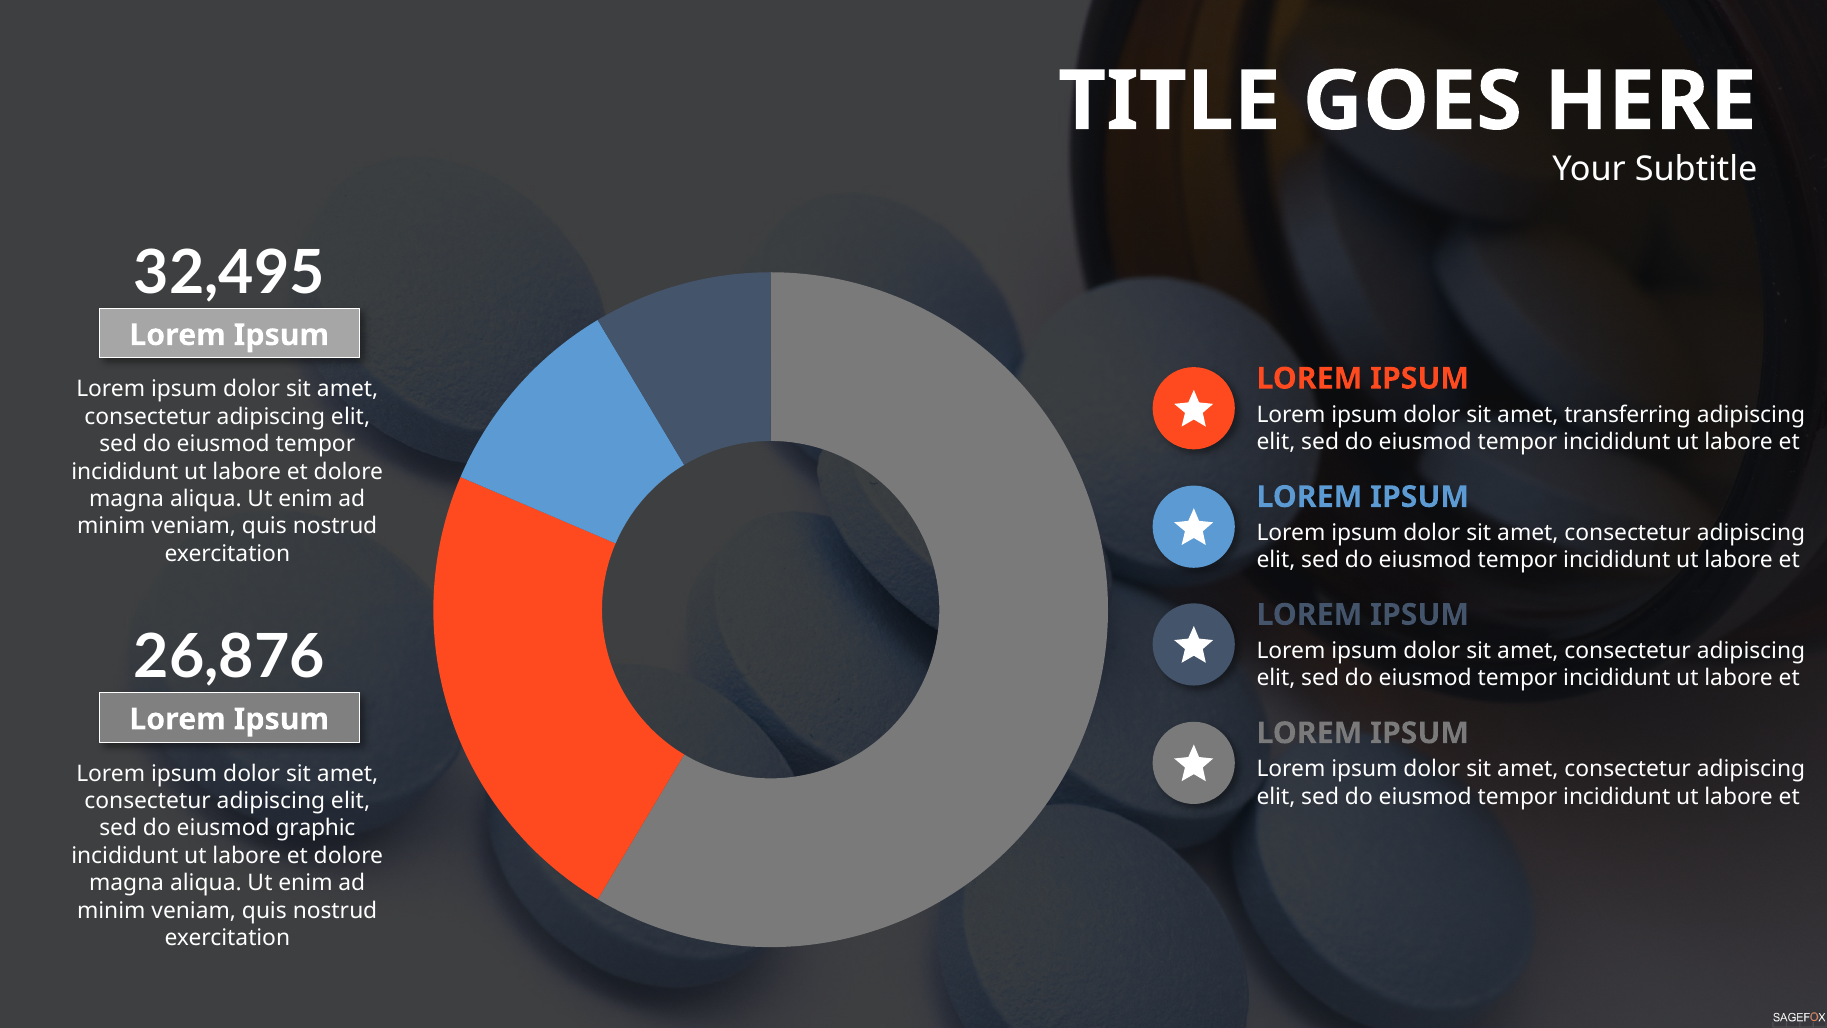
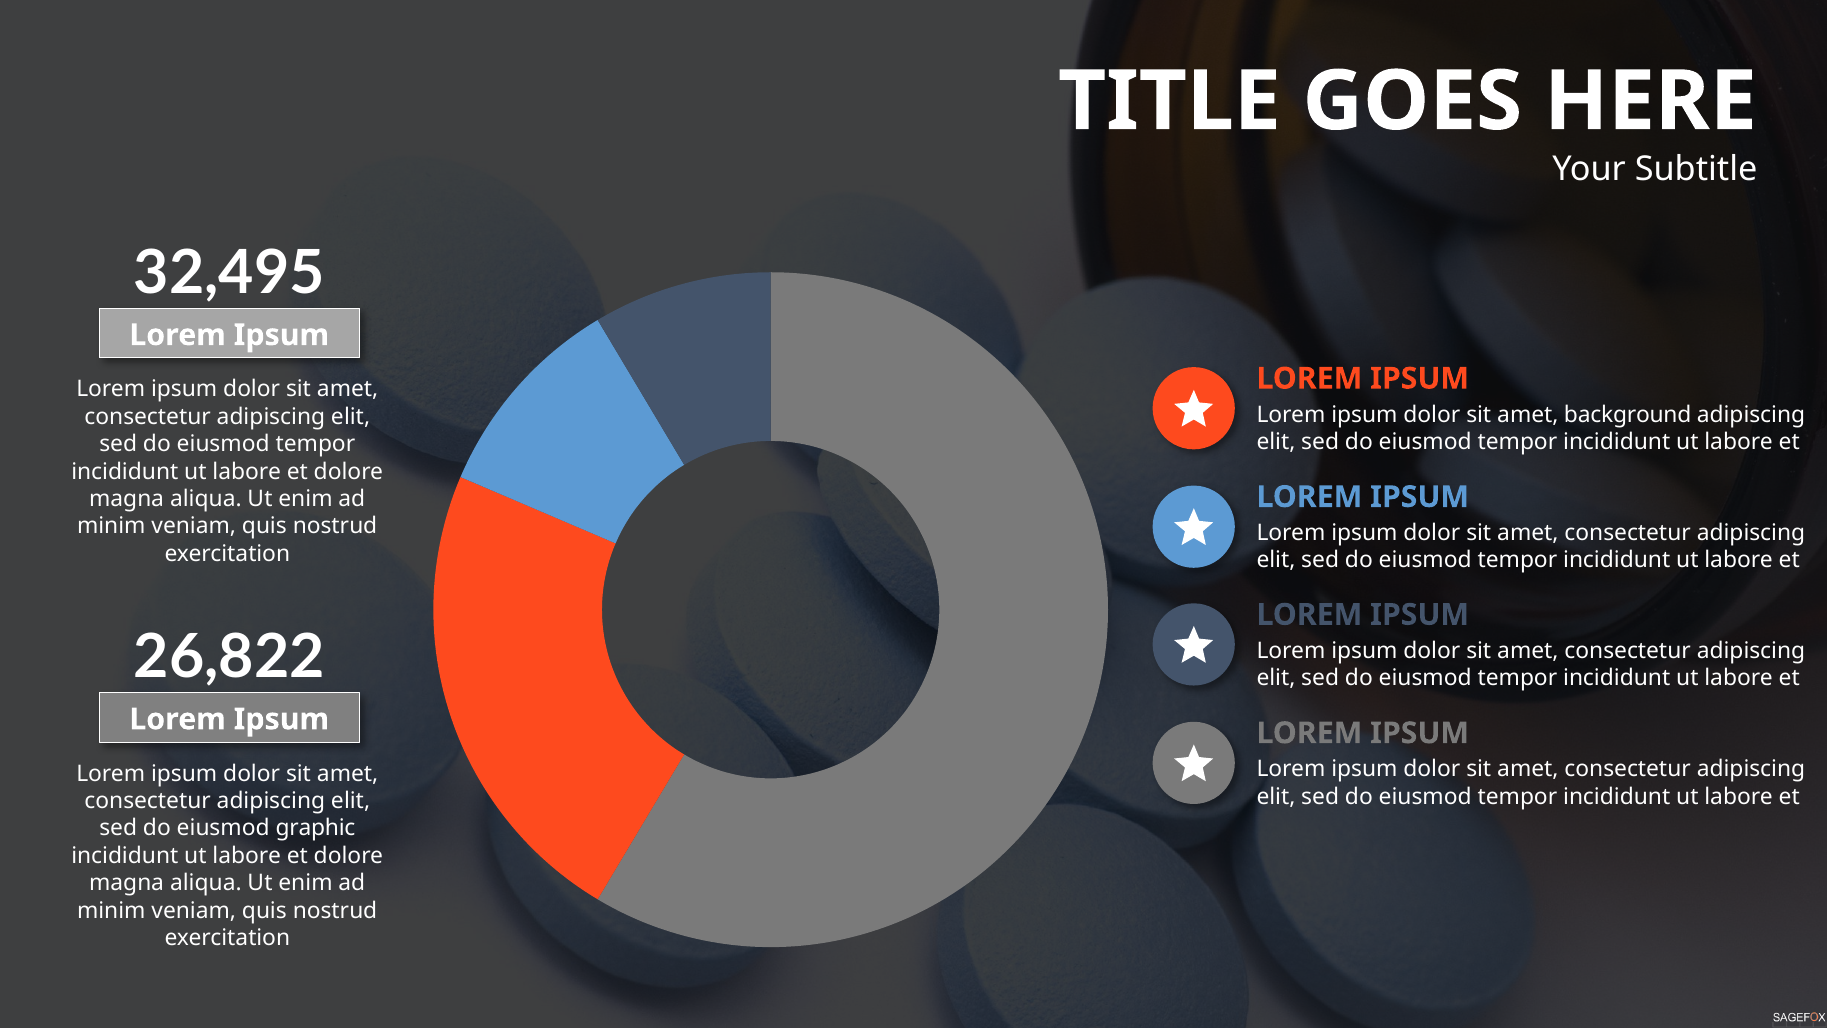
transferring: transferring -> background
26,876: 26,876 -> 26,822
